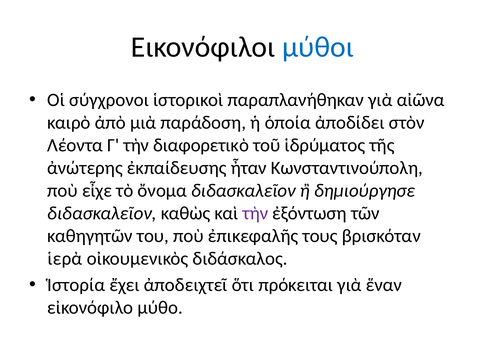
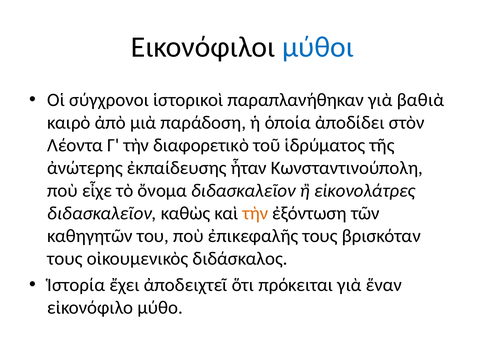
αἰῶνα: αἰῶνα -> βαθιὰ
δημιούργησε: δημιούργησε -> εἰκονολάτρες
τὴν at (255, 213) colour: purple -> orange
ἱερὰ at (65, 258): ἱερὰ -> τους
